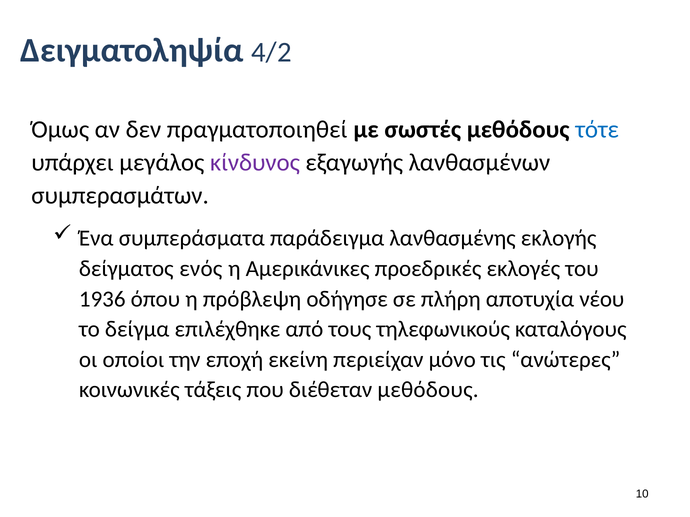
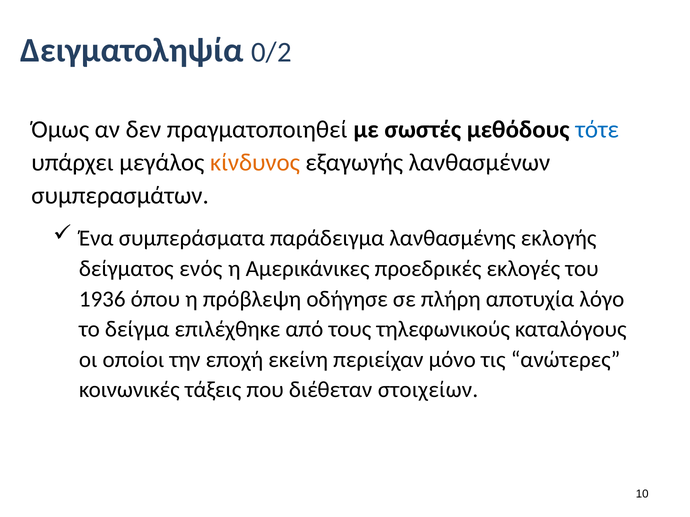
4/2: 4/2 -> 0/2
κίνδυνος colour: purple -> orange
νέου: νέου -> λόγο
διέθεταν μεθόδους: μεθόδους -> στοιχείων
